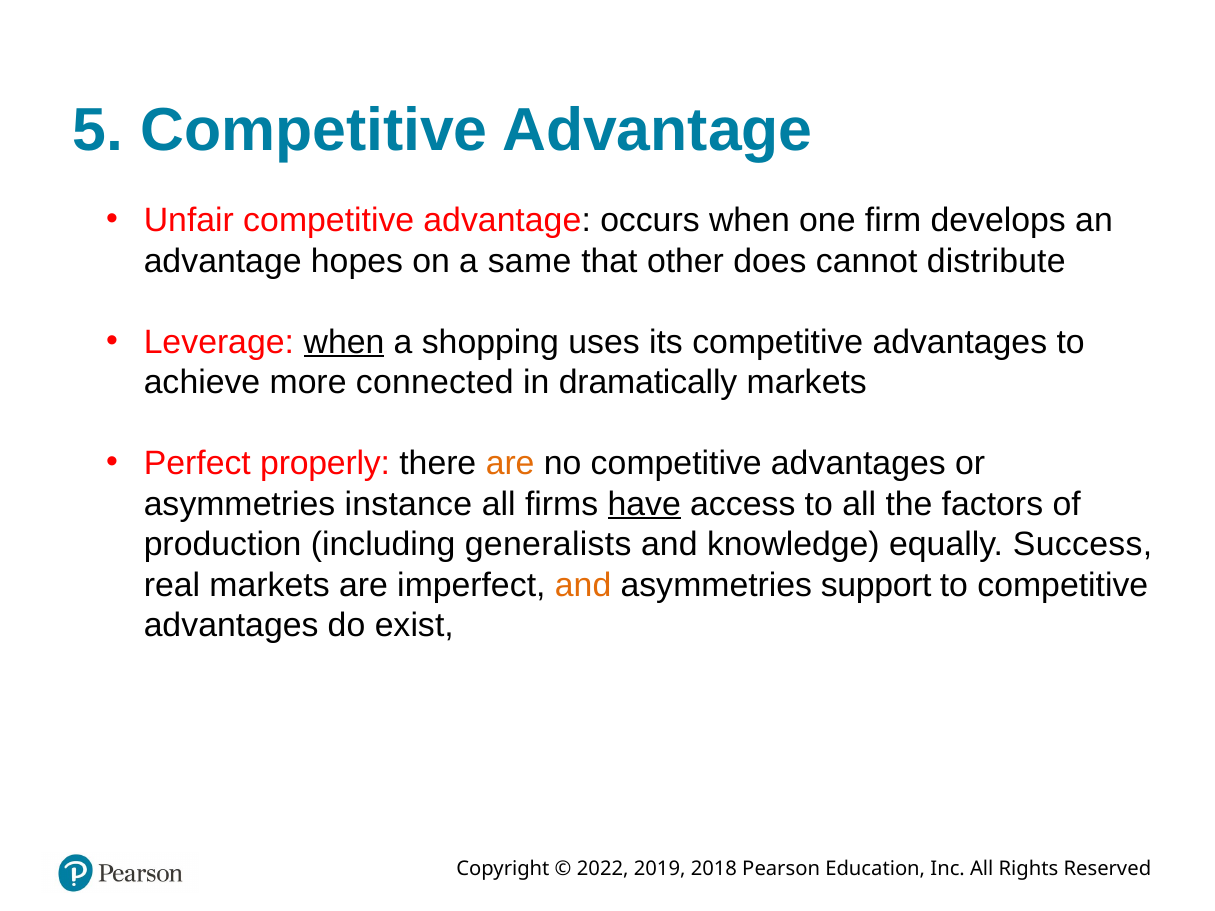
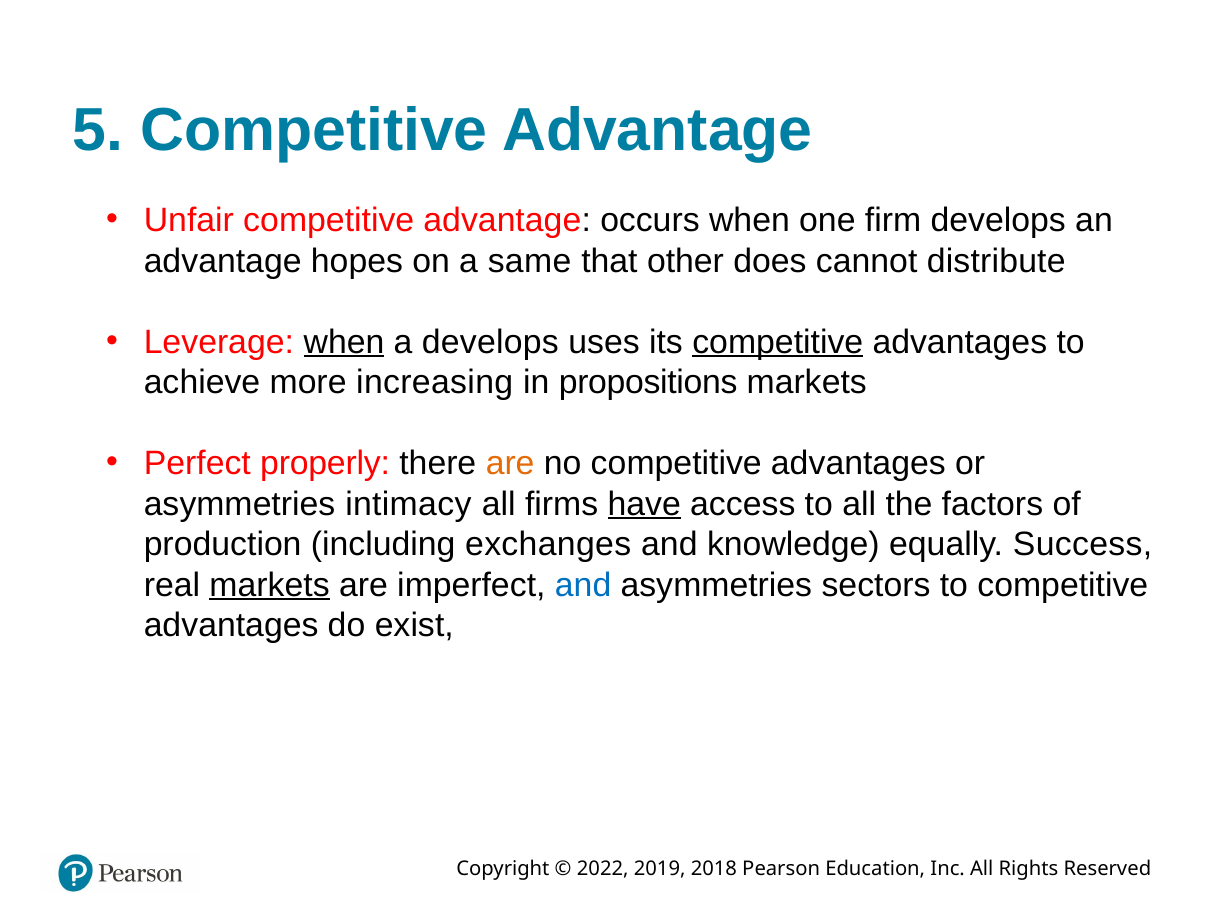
a shopping: shopping -> develops
competitive at (778, 342) underline: none -> present
connected: connected -> increasing
dramatically: dramatically -> propositions
instance: instance -> intimacy
generalists: generalists -> exchanges
markets at (270, 585) underline: none -> present
and at (583, 585) colour: orange -> blue
support: support -> sectors
